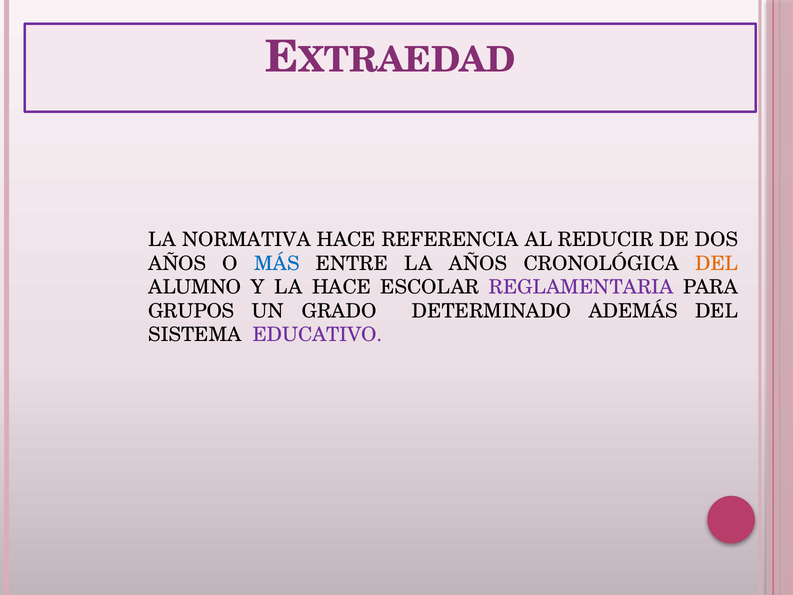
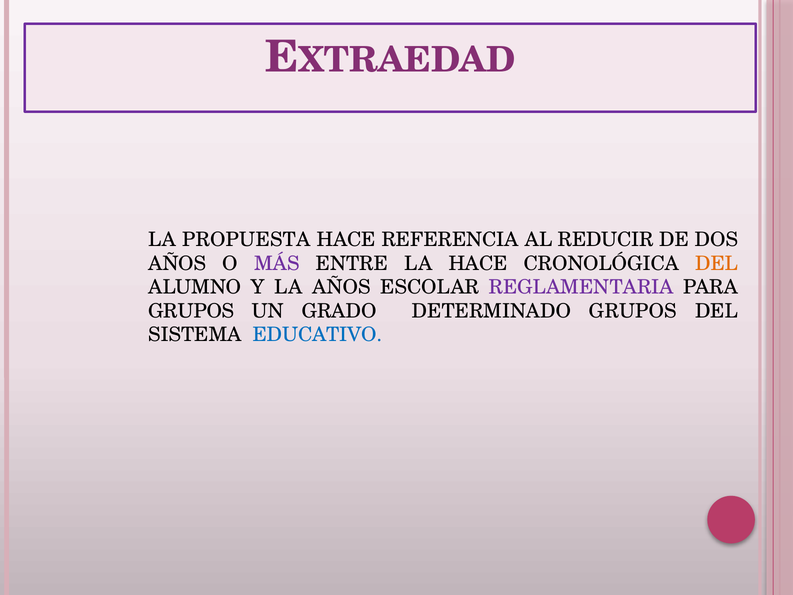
NORMATIVA: NORMATIVA -> PROPUESTA
MÁS colour: blue -> purple
LA AÑOS: AÑOS -> HACE
LA HACE: HACE -> AÑOS
DETERMINADO ADEMÁS: ADEMÁS -> GRUPOS
EDUCATIVO colour: purple -> blue
